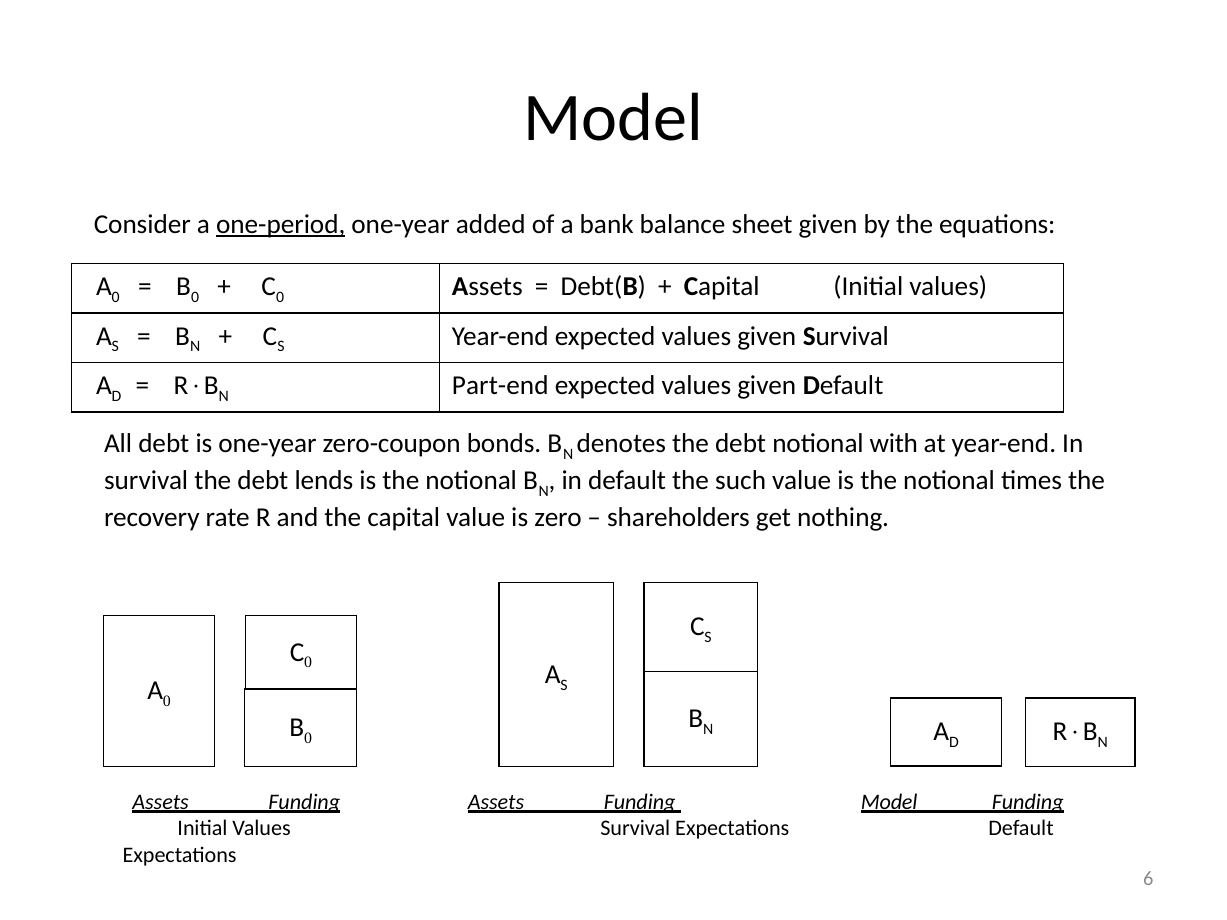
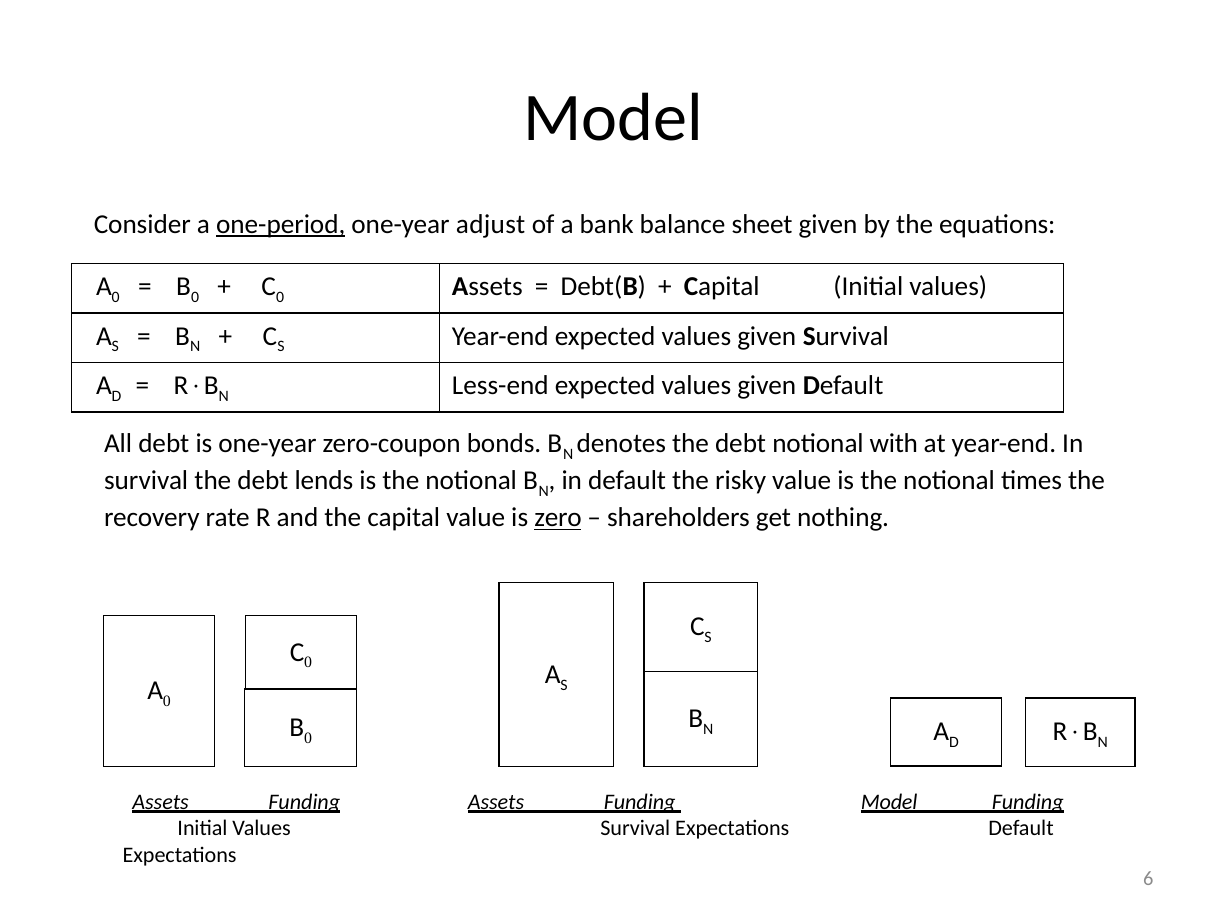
added: added -> adjust
Part-end: Part-end -> Less-end
such: such -> risky
zero underline: none -> present
